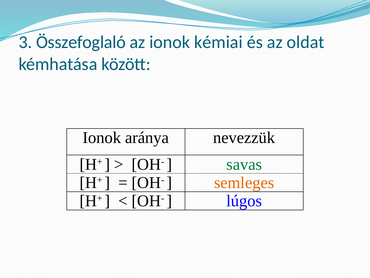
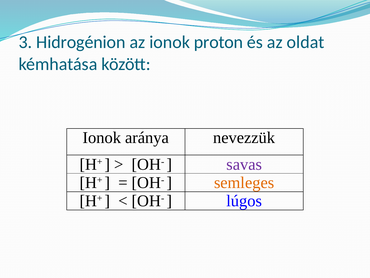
Összefoglaló: Összefoglaló -> Hidrogénion
kémiai: kémiai -> proton
savas colour: green -> purple
